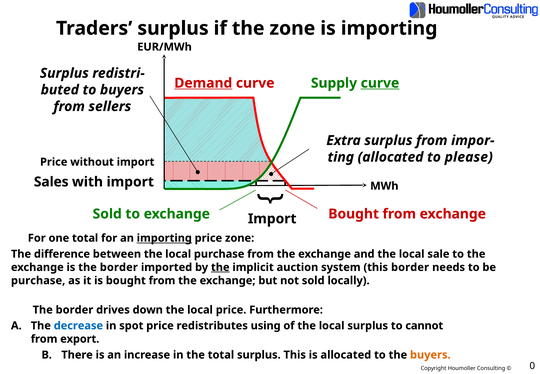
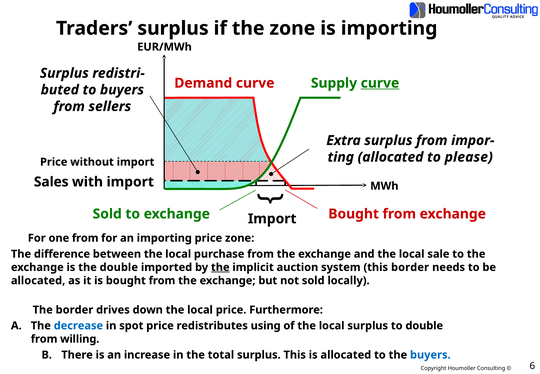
Demand underline: present -> none
one total: total -> from
importing at (164, 238) underline: present -> none
is the border: border -> double
purchase at (38, 280): purchase -> allocated
to cannot: cannot -> double
export: export -> willing
buyers at (430, 355) colour: orange -> blue
0: 0 -> 6
